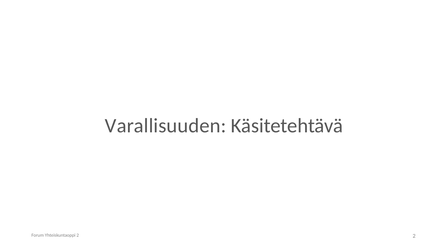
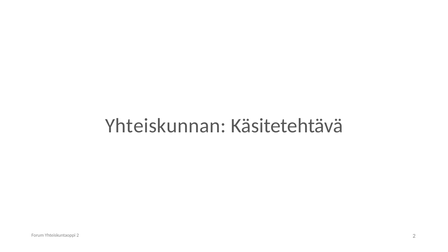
Varallisuuden: Varallisuuden -> Yhteiskunnan
